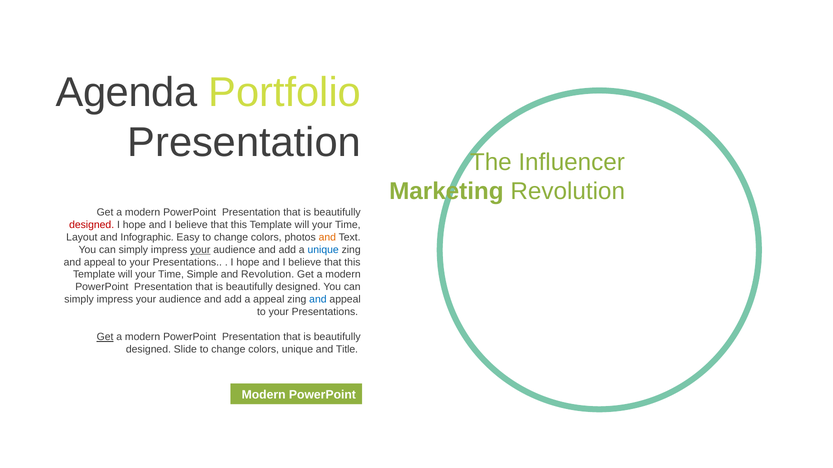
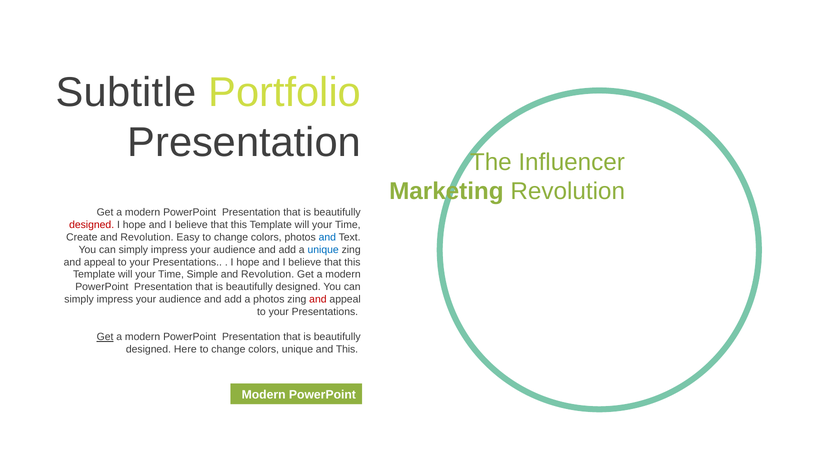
Agenda: Agenda -> Subtitle
Layout: Layout -> Create
Infographic at (147, 237): Infographic -> Revolution
and at (327, 237) colour: orange -> blue
your at (200, 250) underline: present -> none
a appeal: appeal -> photos
and at (318, 300) colour: blue -> red
Slide: Slide -> Here
and Title: Title -> This
